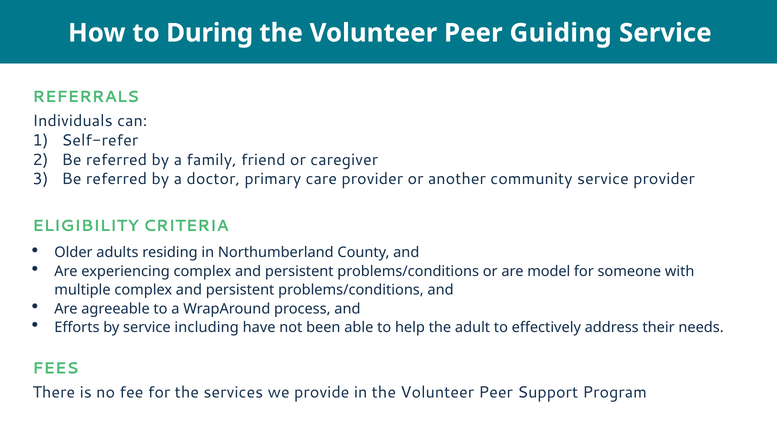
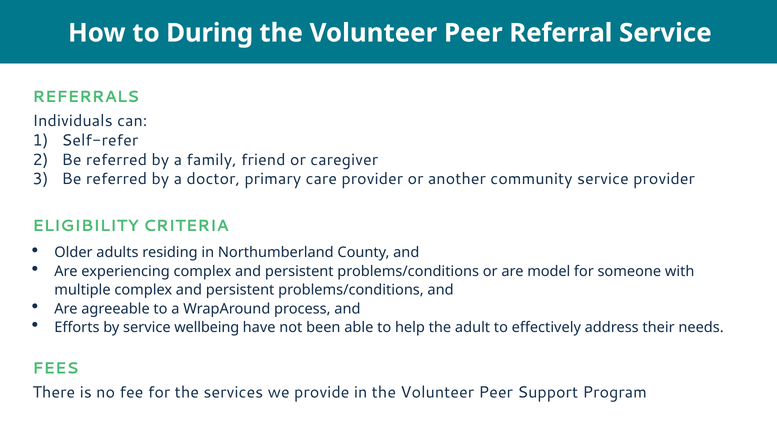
Guiding: Guiding -> Referral
including: including -> wellbeing
